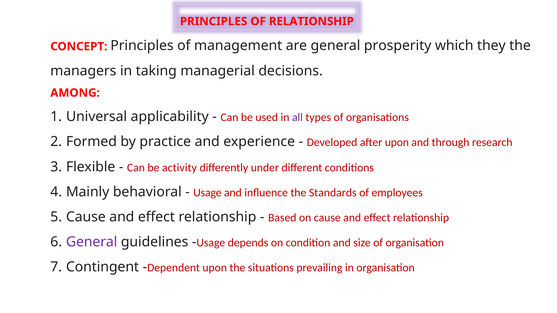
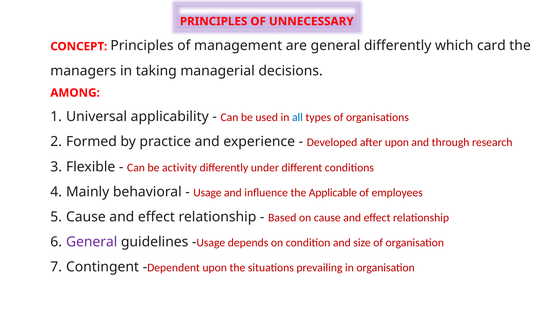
OF RELATIONSHIP: RELATIONSHIP -> UNNECESSARY
general prosperity: prosperity -> differently
they: they -> card
all colour: purple -> blue
Standards: Standards -> Applicable
